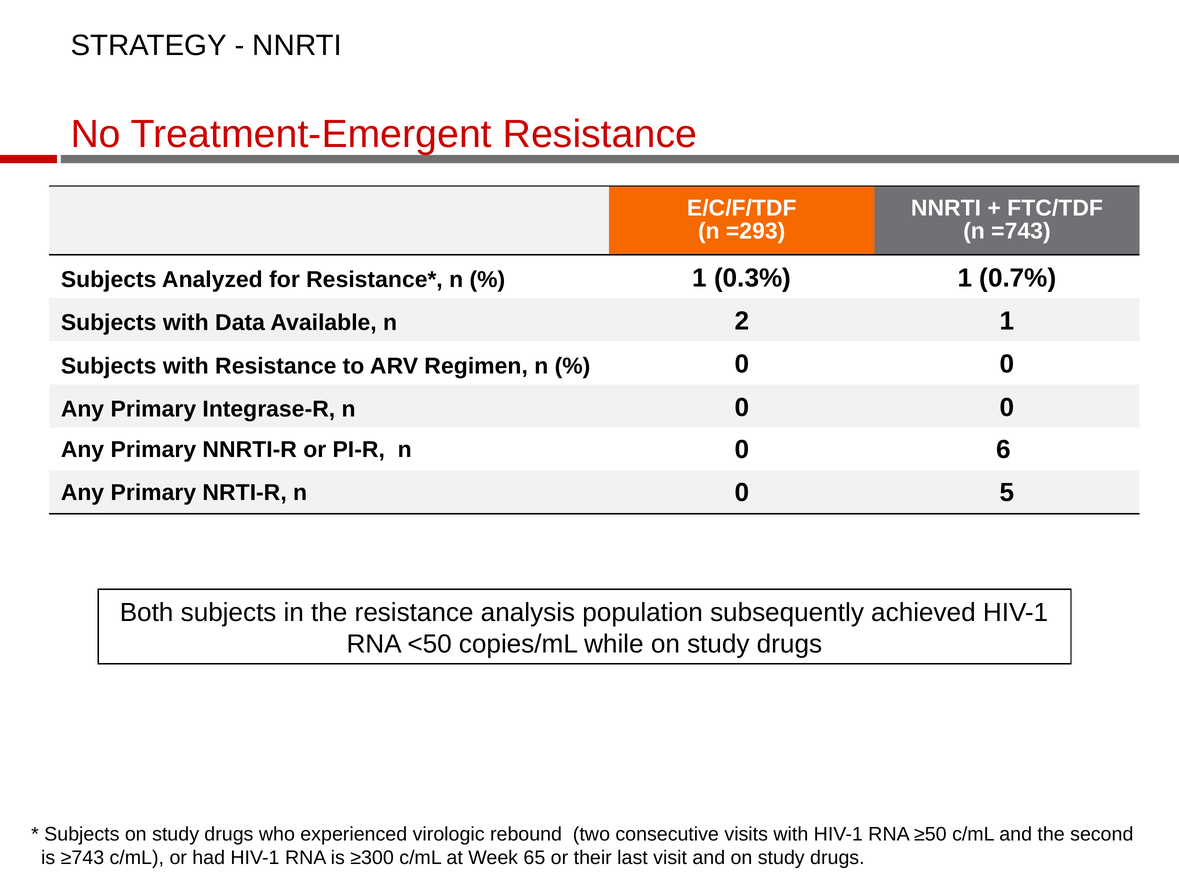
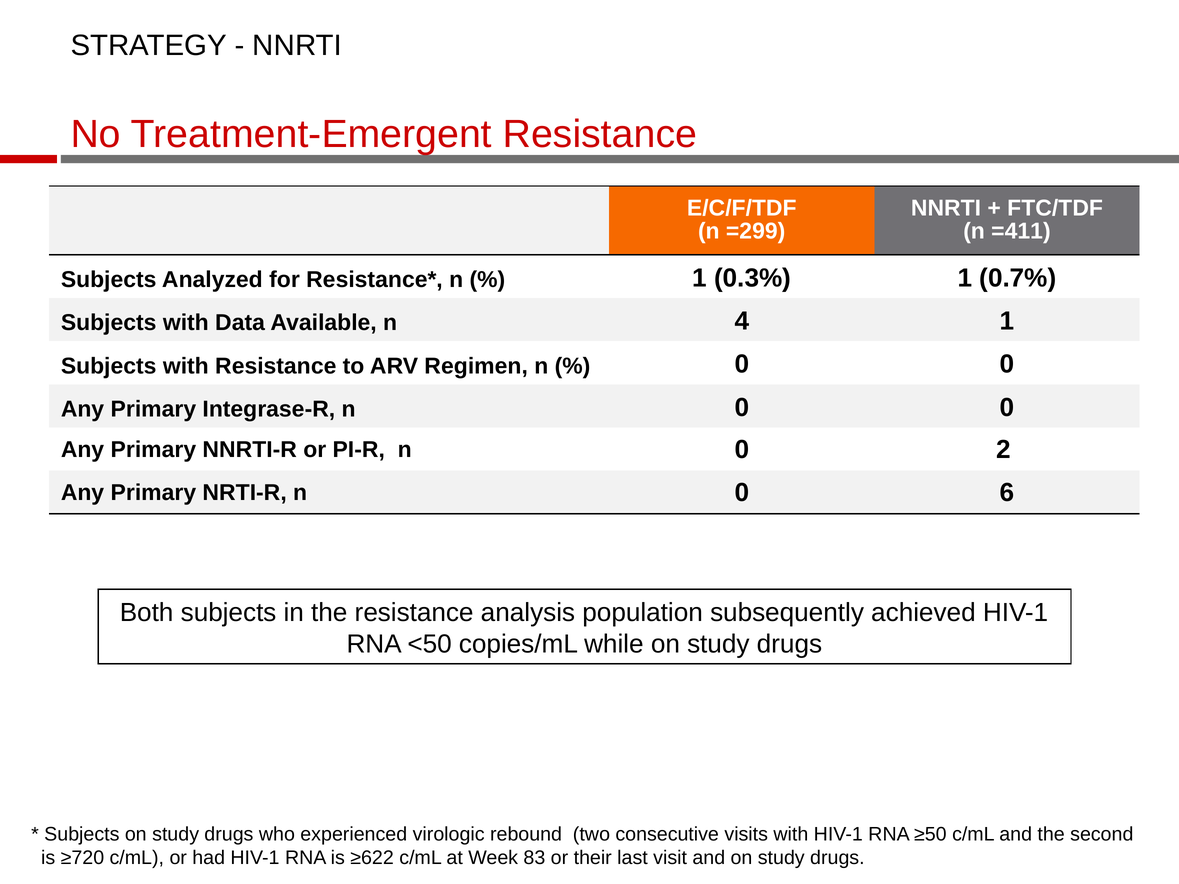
=293: =293 -> =299
=743: =743 -> =411
2: 2 -> 4
6: 6 -> 2
5: 5 -> 6
≥743: ≥743 -> ≥720
≥300: ≥300 -> ≥622
65: 65 -> 83
